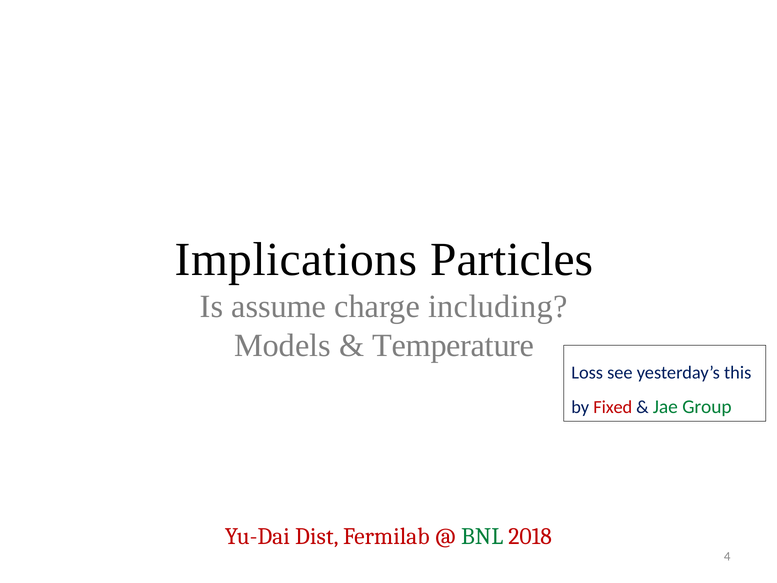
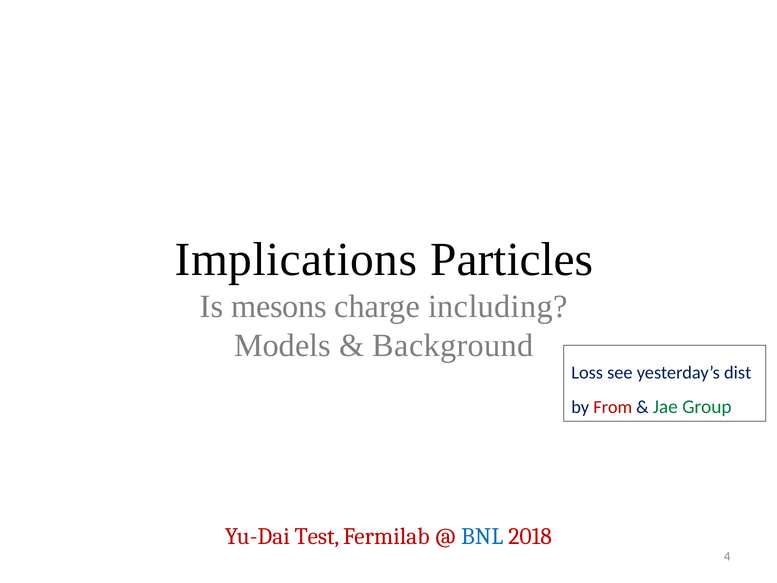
assume: assume -> mesons
Temperature: Temperature -> Background
this: this -> dist
Fixed: Fixed -> From
Dist: Dist -> Test
BNL colour: green -> blue
